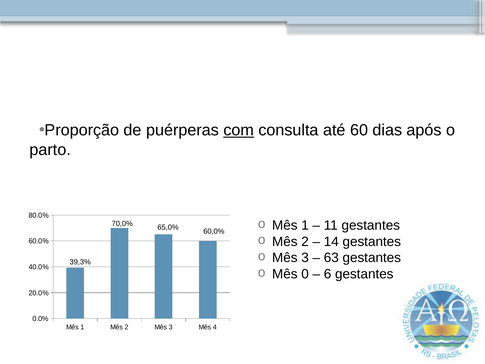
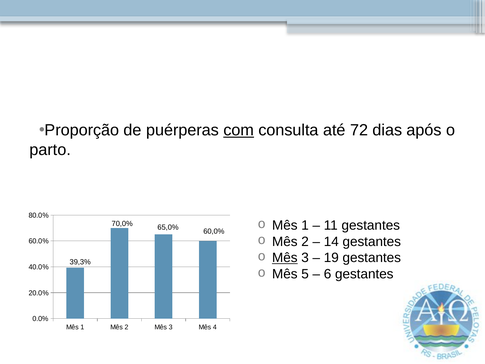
60: 60 -> 72
Mês at (285, 258) underline: none -> present
63: 63 -> 19
0: 0 -> 5
